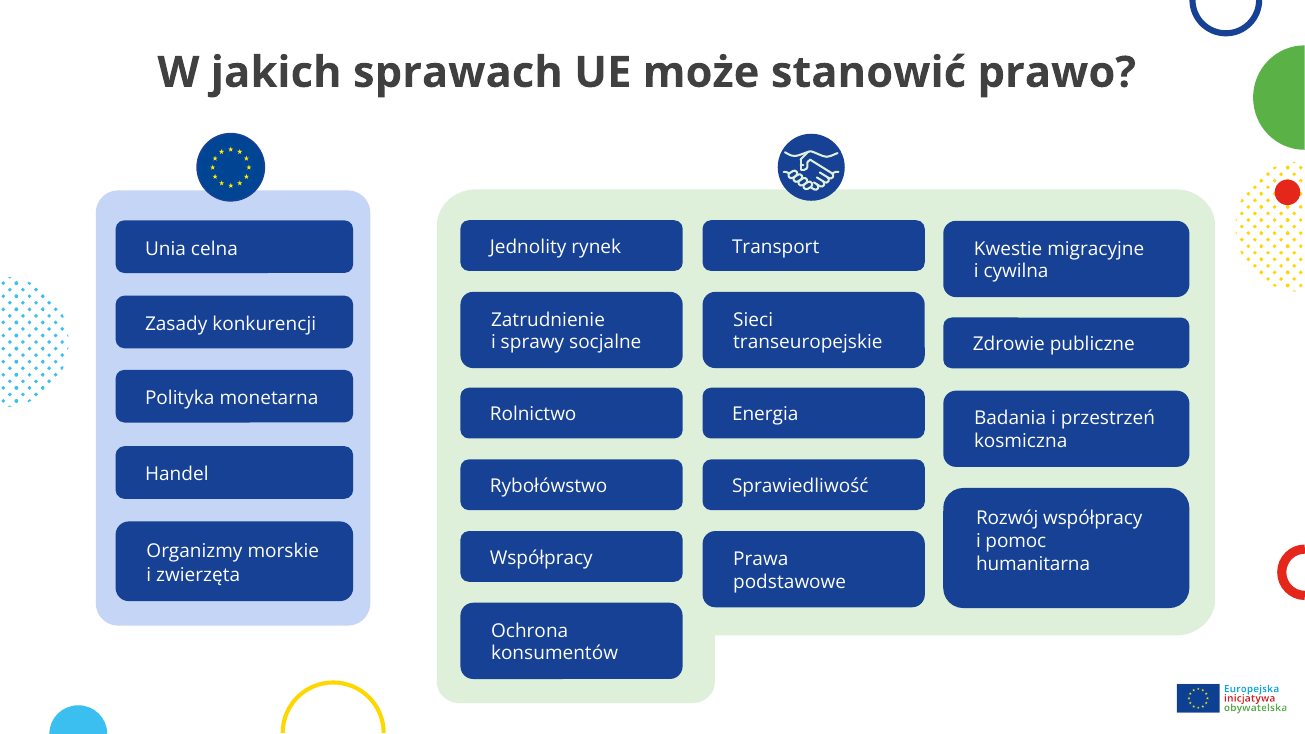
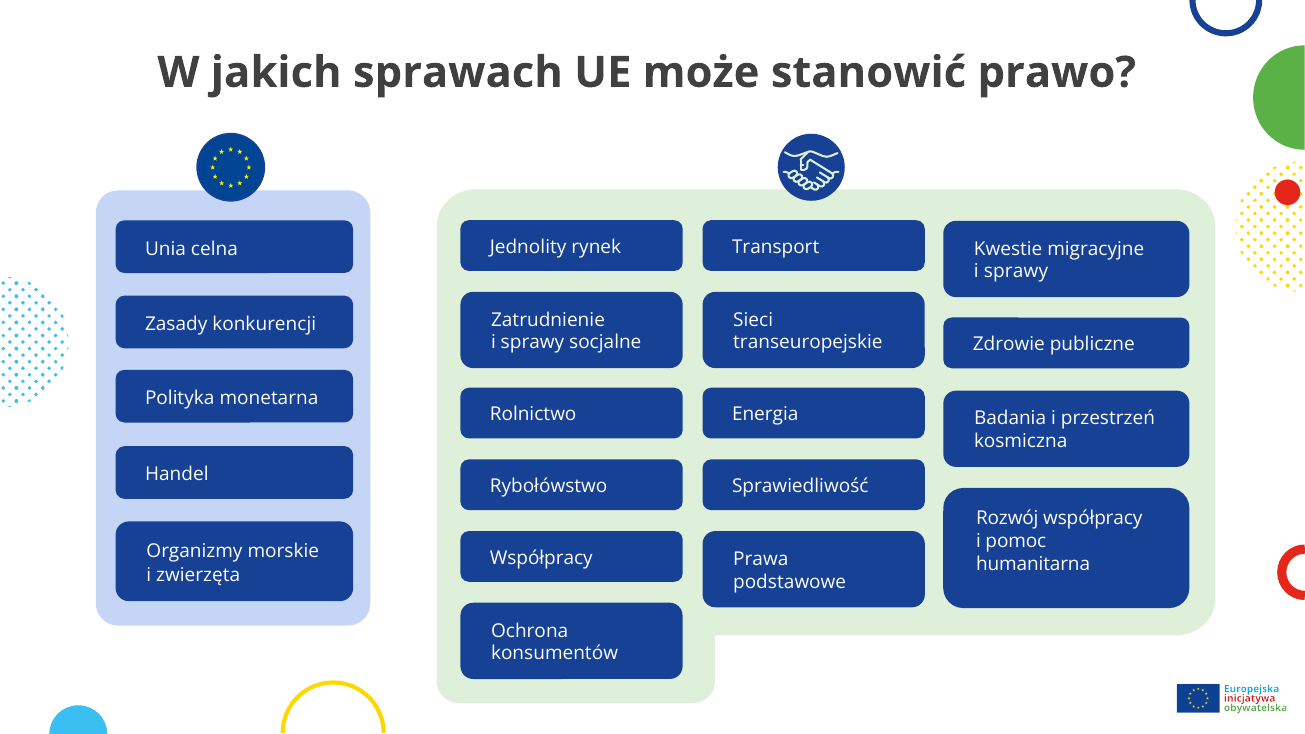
cywilna at (1016, 272): cywilna -> sprawy
